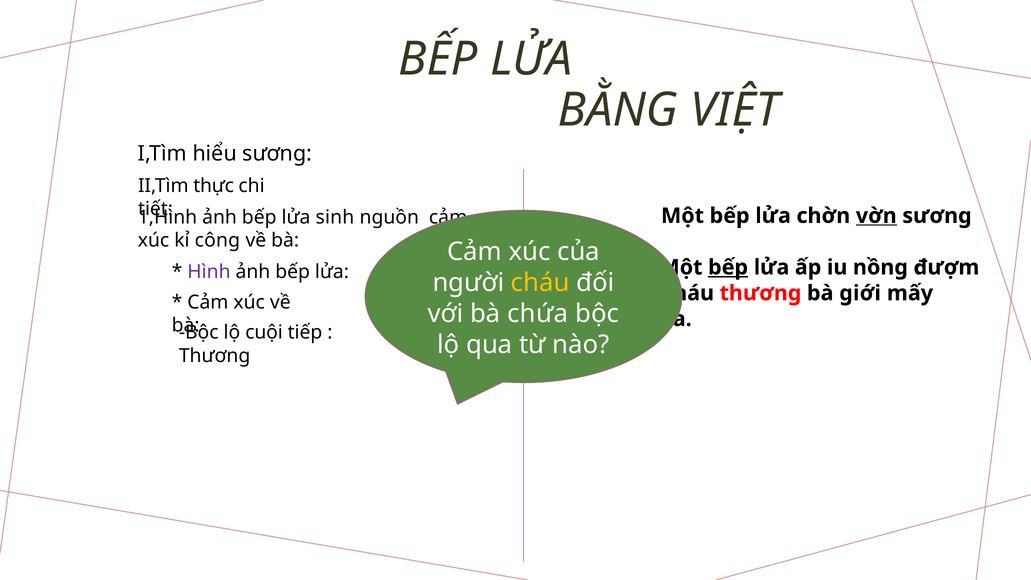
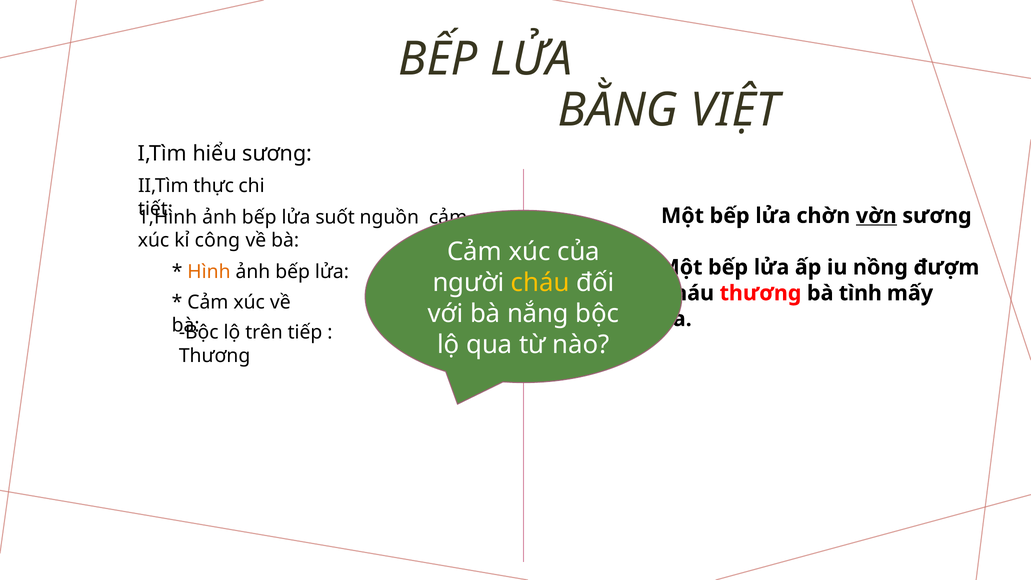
sinh: sinh -> suốt
bếp at (728, 267) underline: present -> none
Hình colour: purple -> orange
giới: giới -> tình
bà chứa: chứa -> nắng
cuội: cuội -> trên
